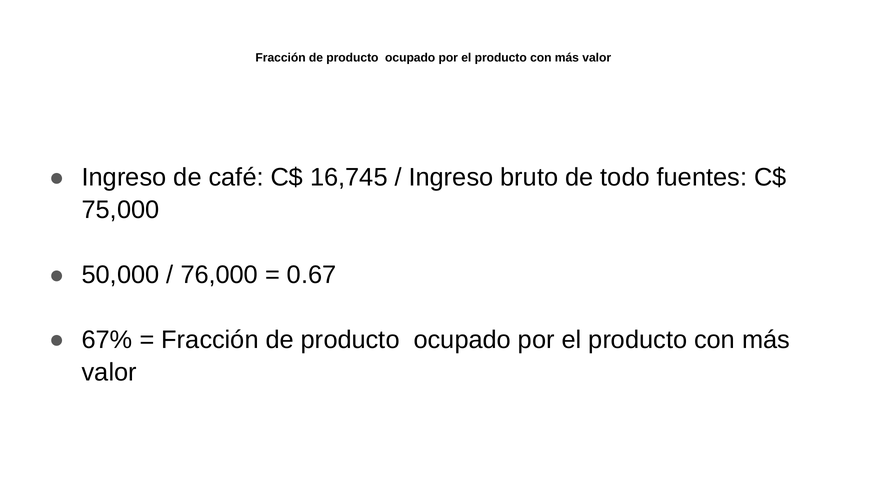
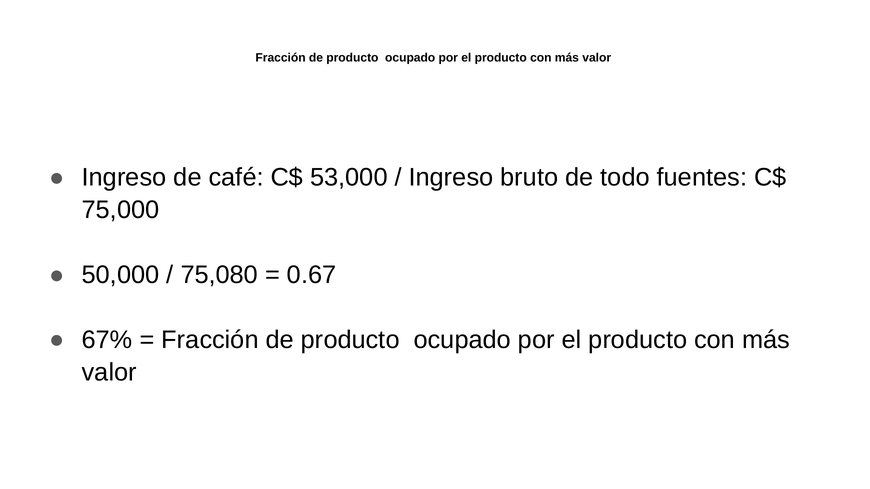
16,745: 16,745 -> 53,000
76,000: 76,000 -> 75,080
